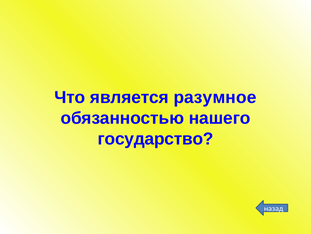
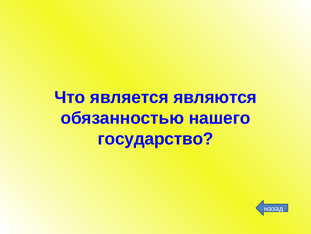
разумное: разумное -> являются
